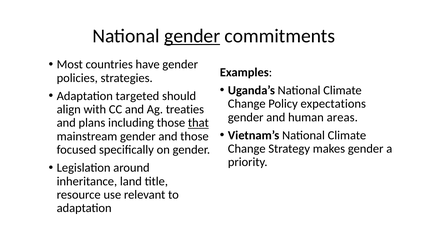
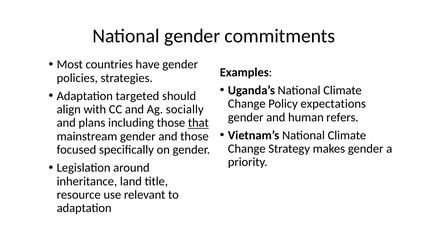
gender at (192, 36) underline: present -> none
treaties: treaties -> socially
areas: areas -> refers
